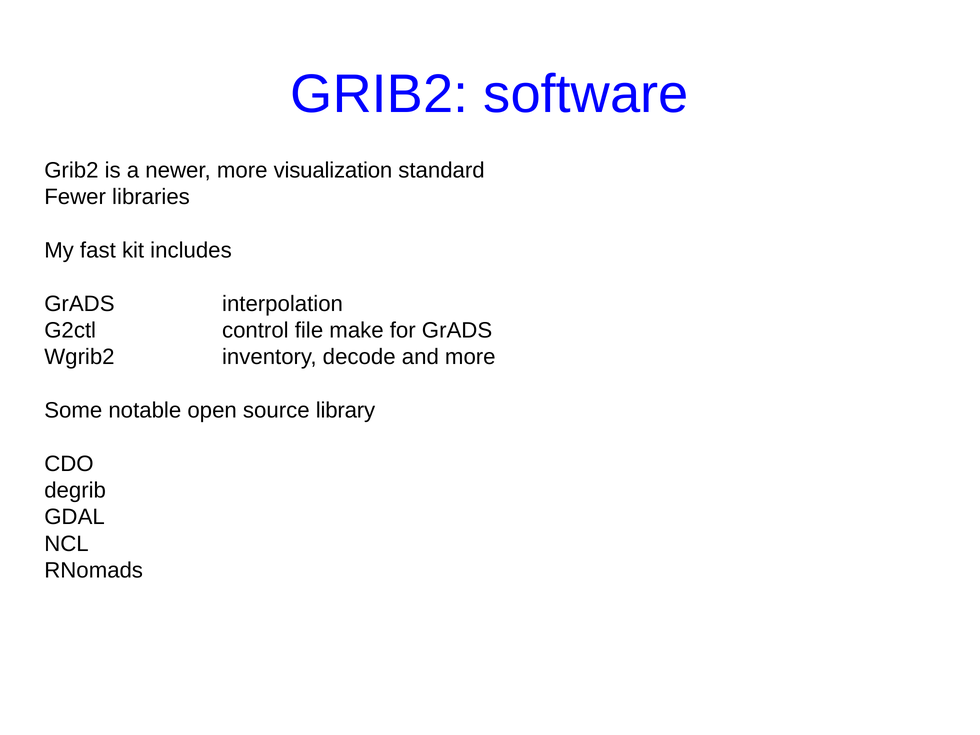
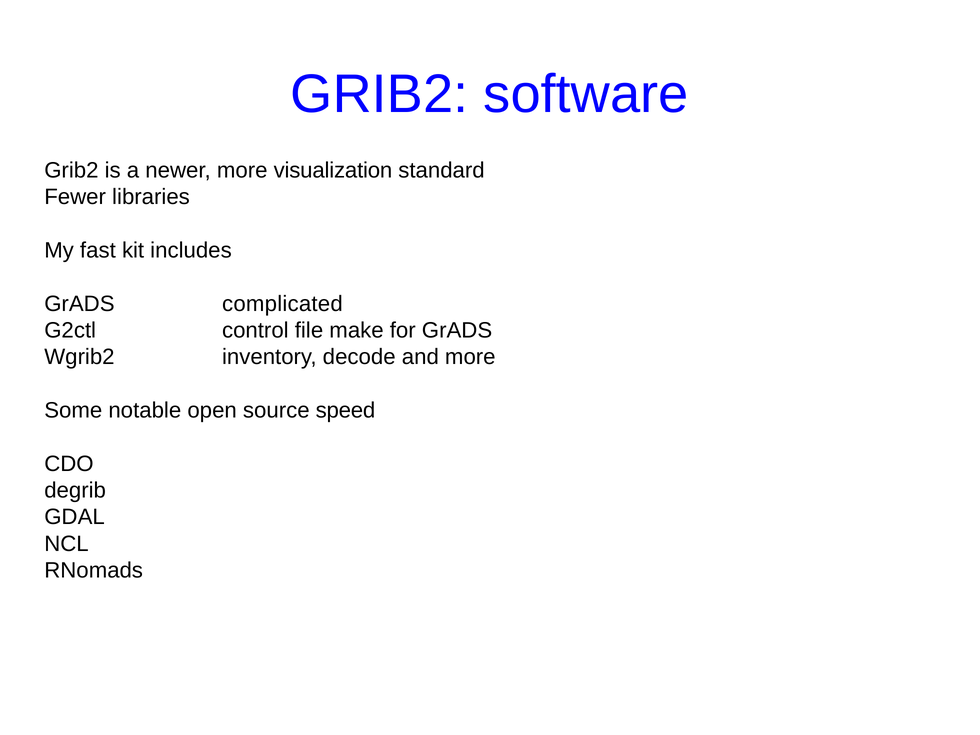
interpolation: interpolation -> complicated
library: library -> speed
